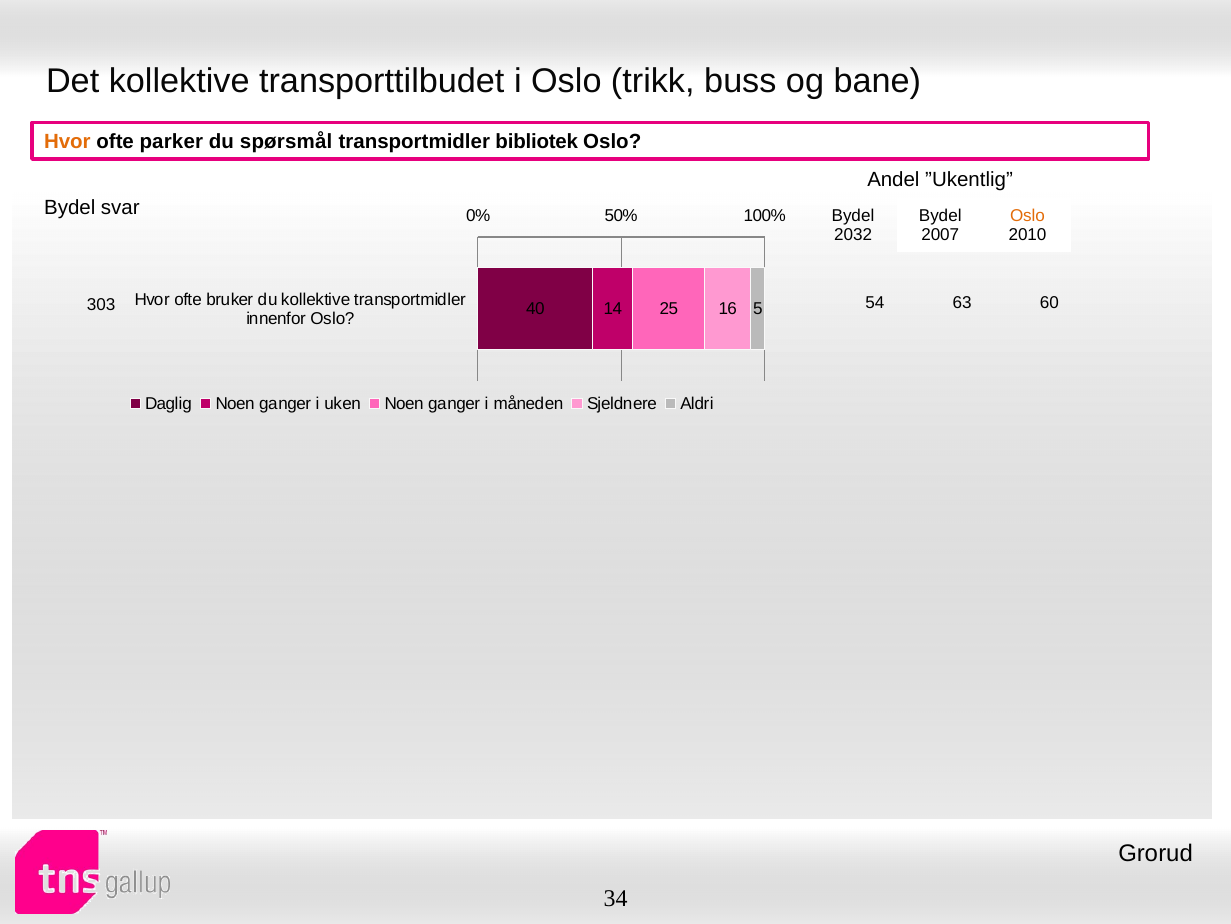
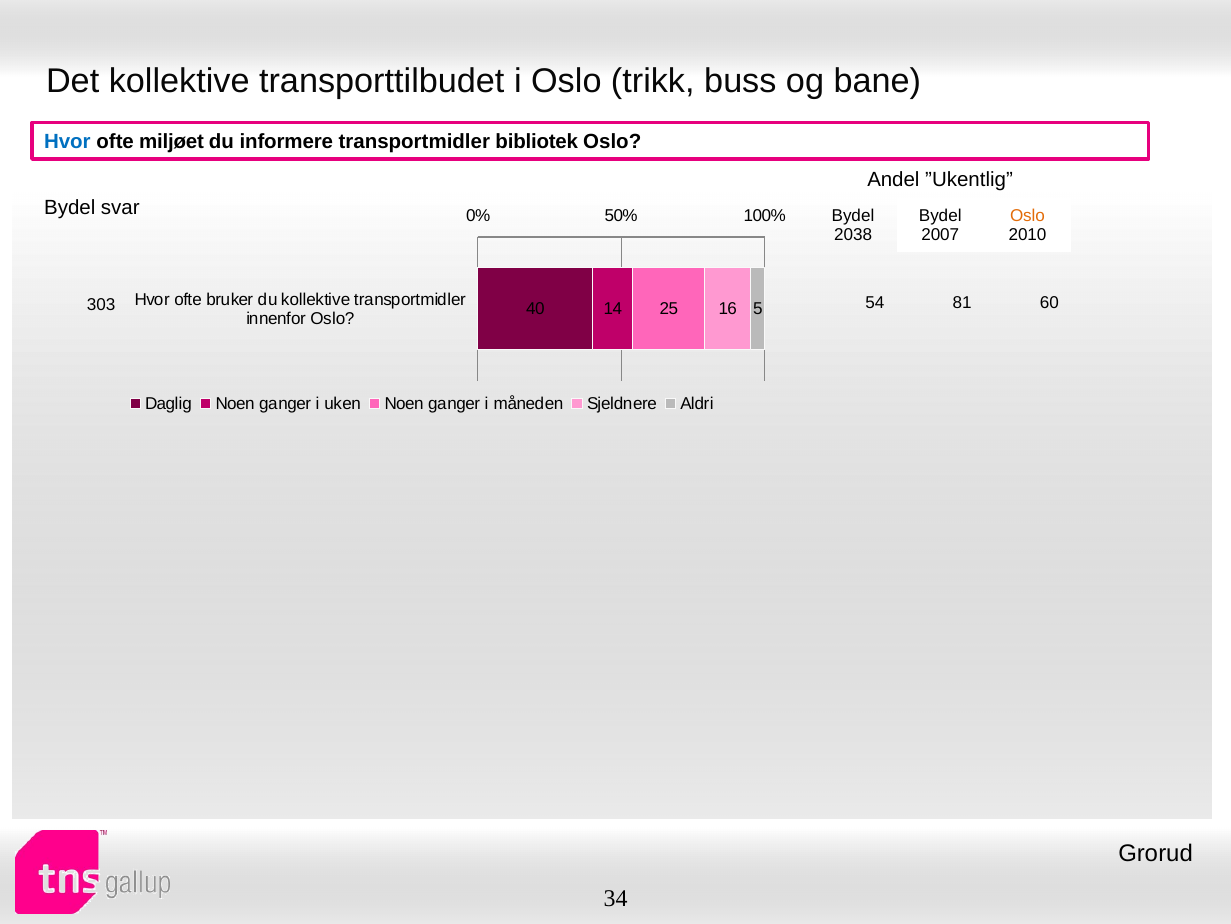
Hvor at (67, 142) colour: orange -> blue
parker: parker -> miljøet
spørsmål: spørsmål -> informere
2032: 2032 -> 2038
63: 63 -> 81
